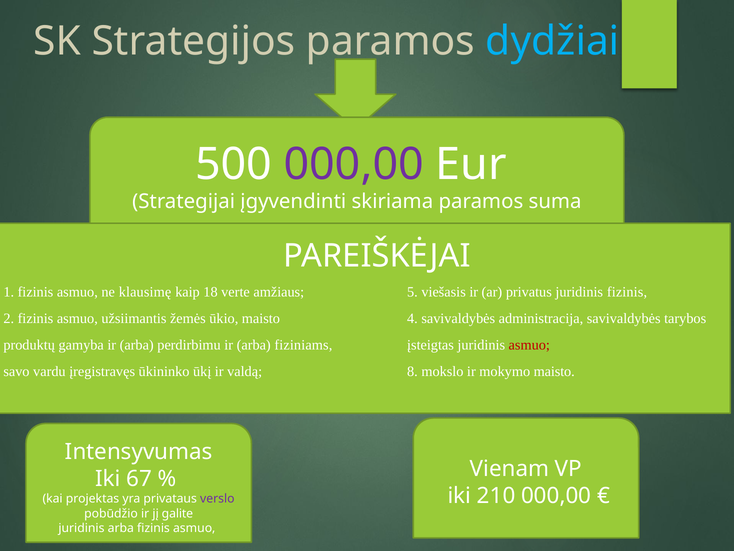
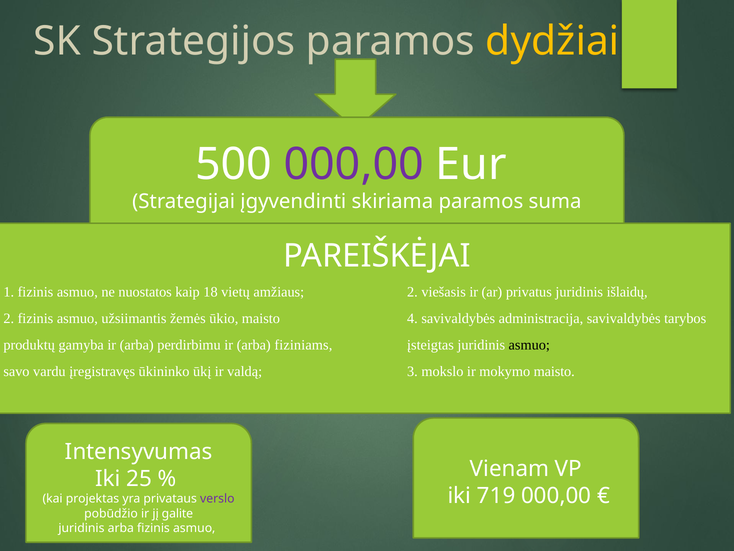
dydžiai colour: light blue -> yellow
klausimę: klausimę -> nuostatos
verte: verte -> vietų
amžiaus 5: 5 -> 2
juridinis fizinis: fizinis -> išlaidų
asmuo at (529, 345) colour: red -> black
8: 8 -> 3
67: 67 -> 25
210: 210 -> 719
